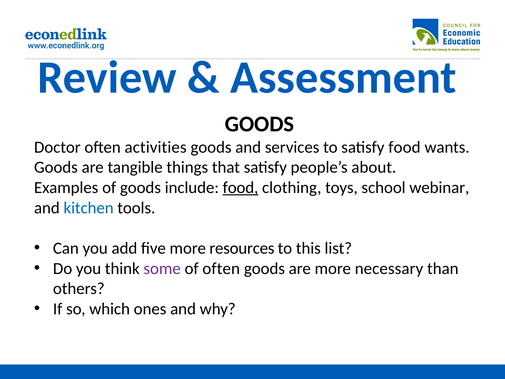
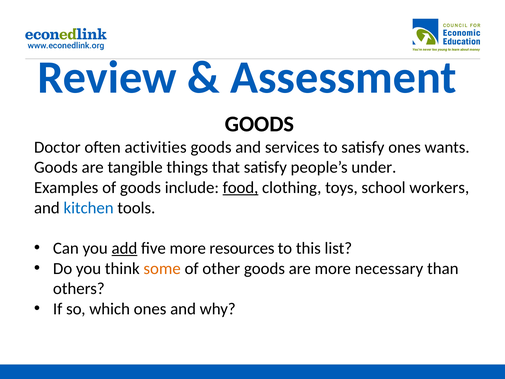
satisfy food: food -> ones
about: about -> under
webinar: webinar -> workers
add underline: none -> present
some colour: purple -> orange
of often: often -> other
